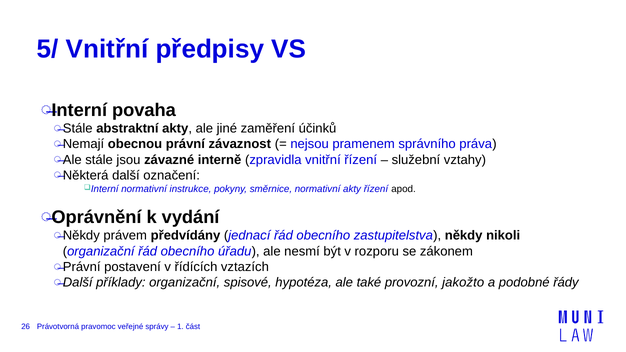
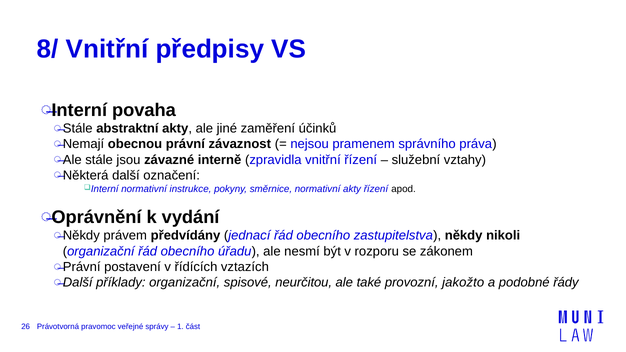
5/: 5/ -> 8/
hypotéza: hypotéza -> neurčitou
